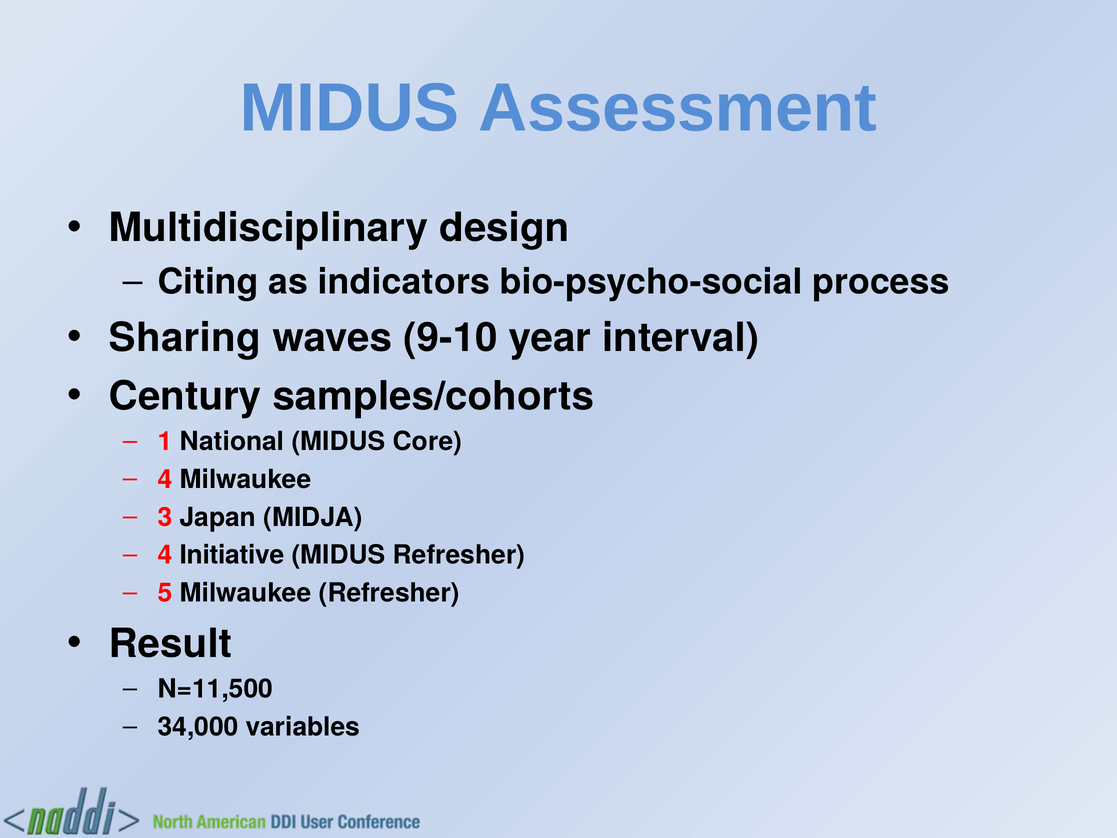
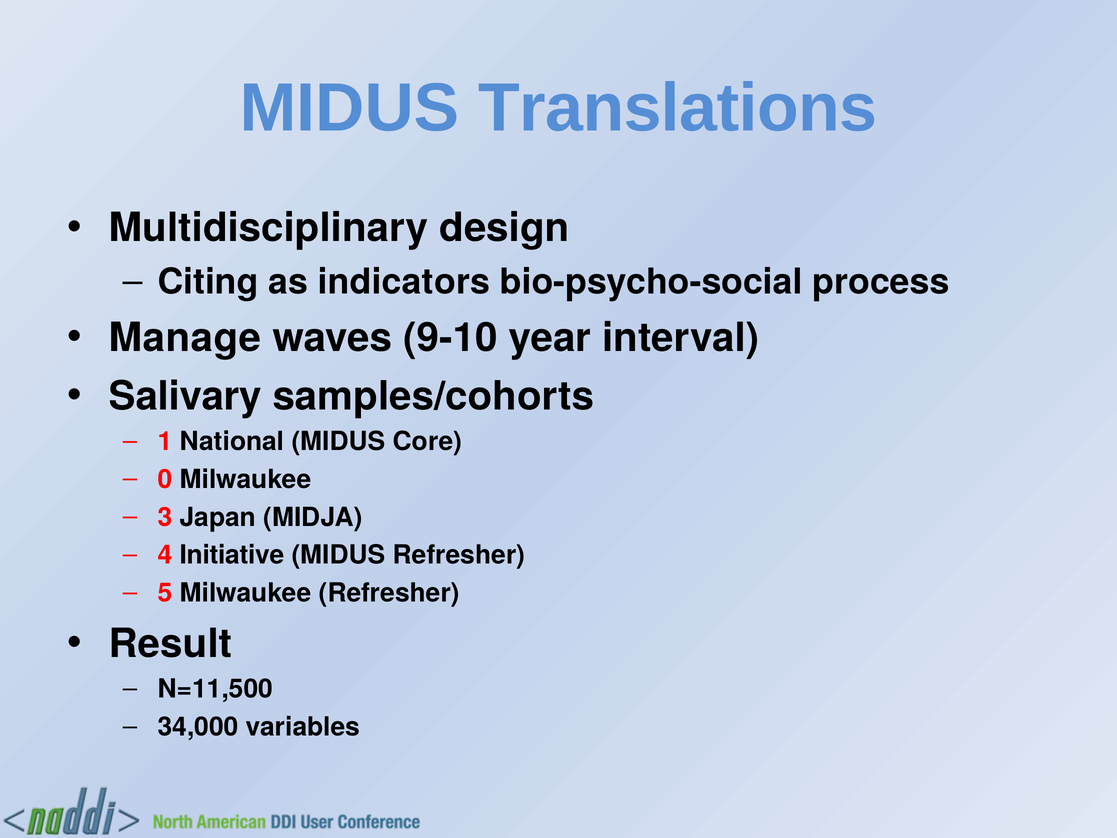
Assessment: Assessment -> Translations
Sharing: Sharing -> Manage
Century: Century -> Salivary
4 at (165, 479): 4 -> 0
